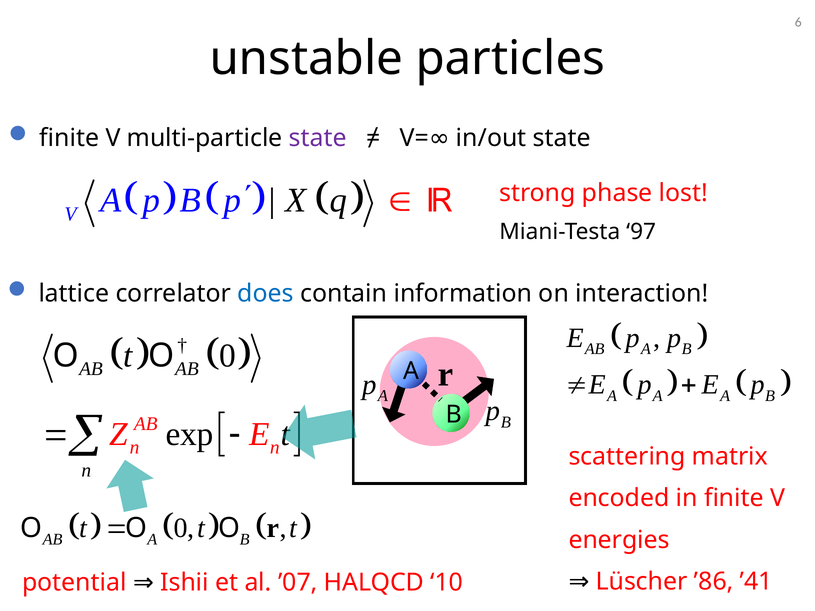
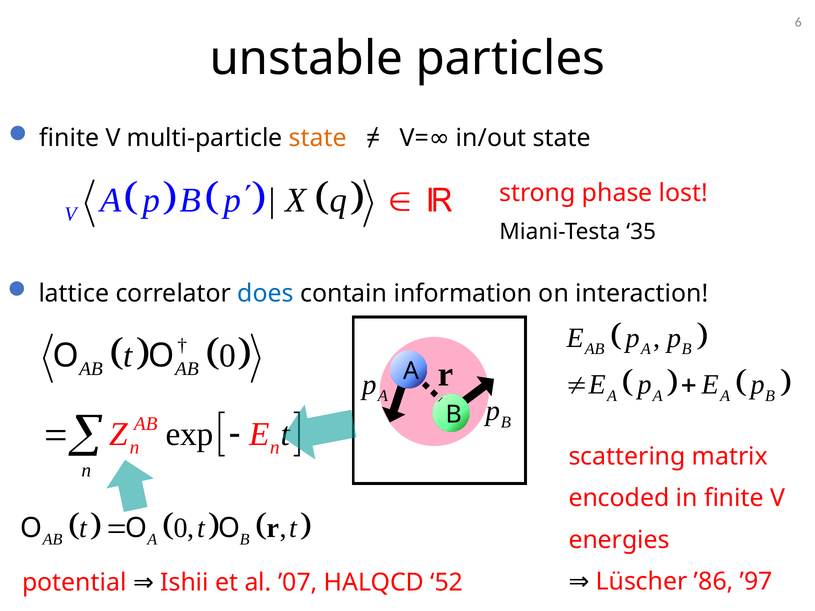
state at (318, 138) colour: purple -> orange
97: 97 -> 35
’41: ’41 -> ’97
10: 10 -> 52
